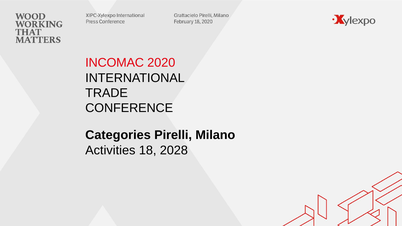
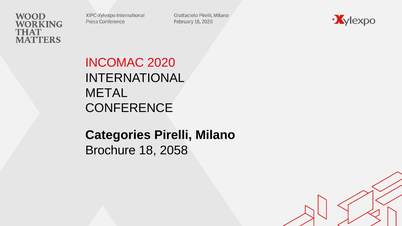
TRADE: TRADE -> METAL
Activities: Activities -> Brochure
2028: 2028 -> 2058
